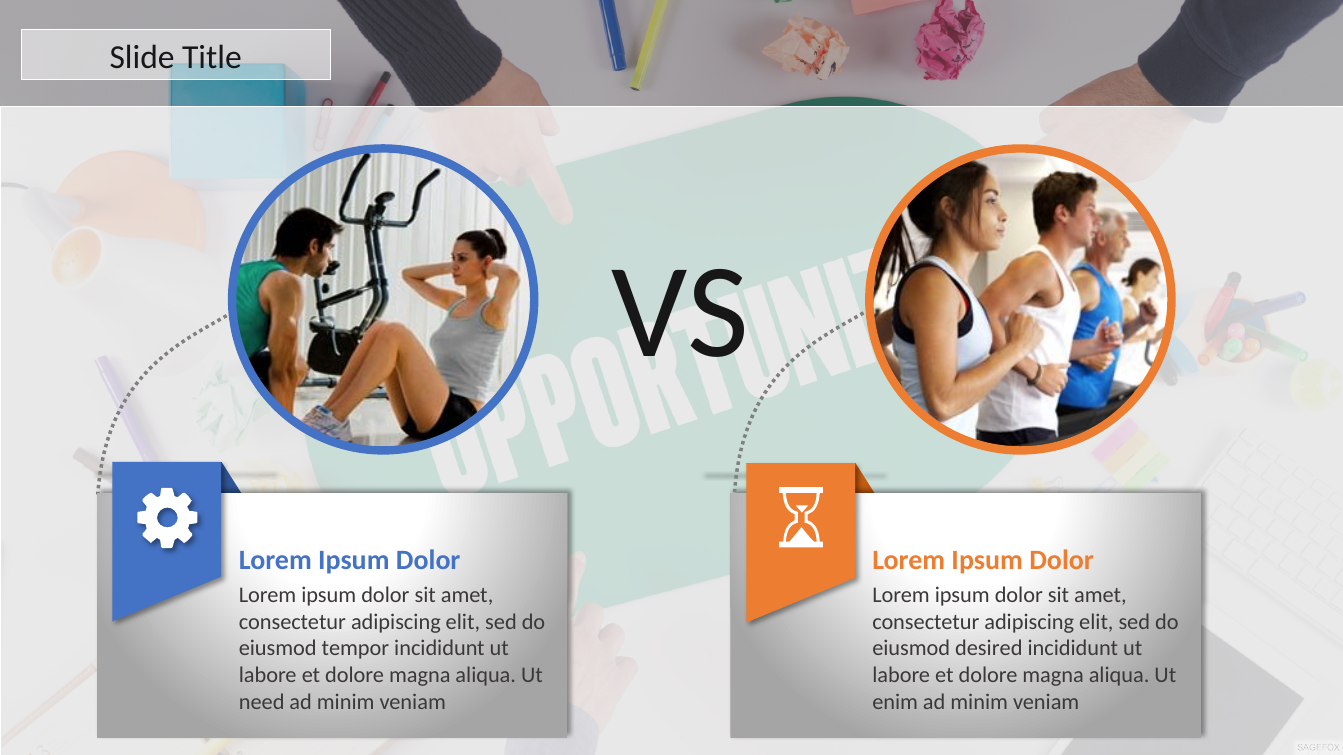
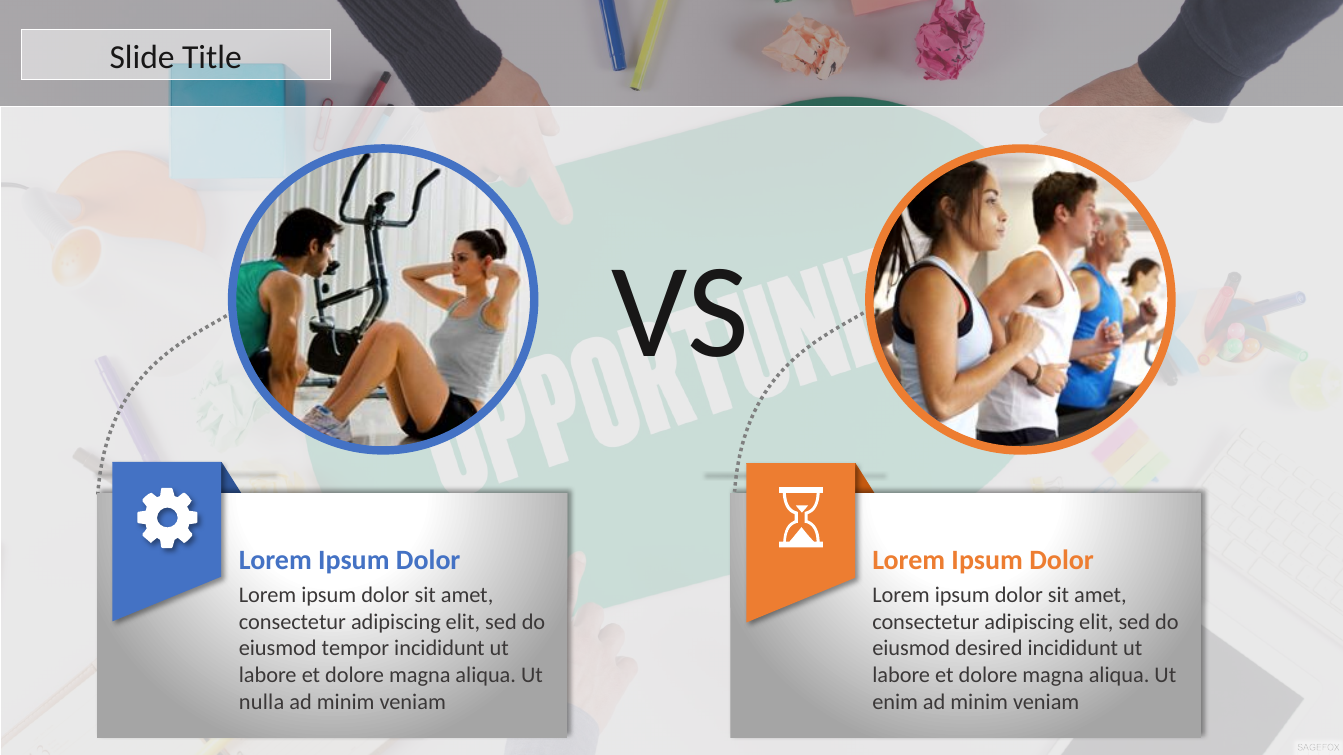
need: need -> nulla
